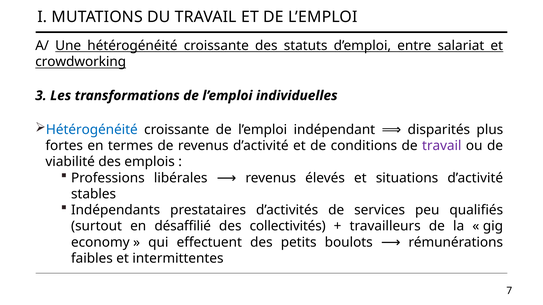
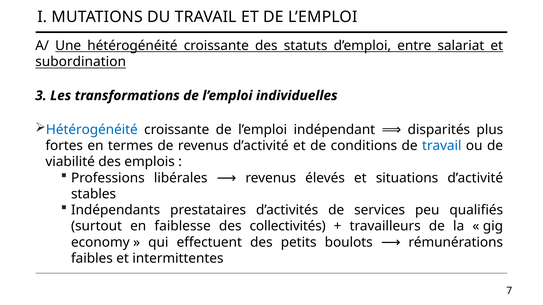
crowdworking: crowdworking -> subordination
travail at (442, 146) colour: purple -> blue
désaffilié: désaffilié -> faiblesse
